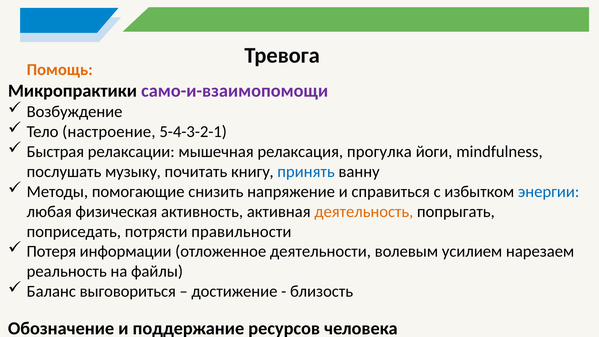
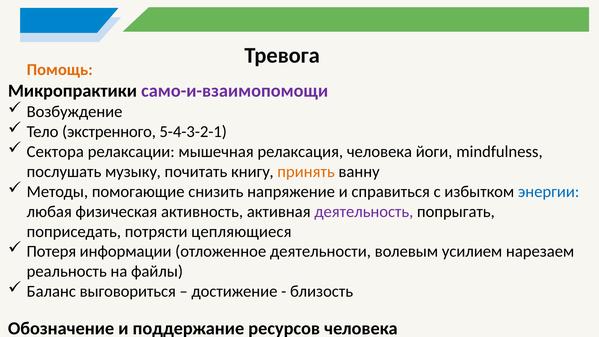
настроение: настроение -> экстренного
Быстрая: Быстрая -> Сектора
релаксация прогулка: прогулка -> человека
принять colour: blue -> orange
деятельность colour: orange -> purple
правильности: правильности -> цепляющиеся
